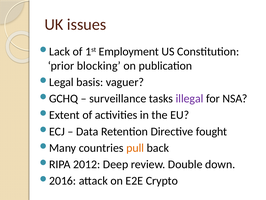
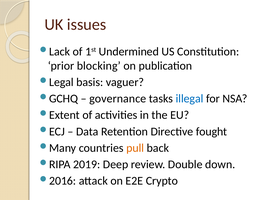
Employment: Employment -> Undermined
surveillance: surveillance -> governance
illegal colour: purple -> blue
2012: 2012 -> 2019
